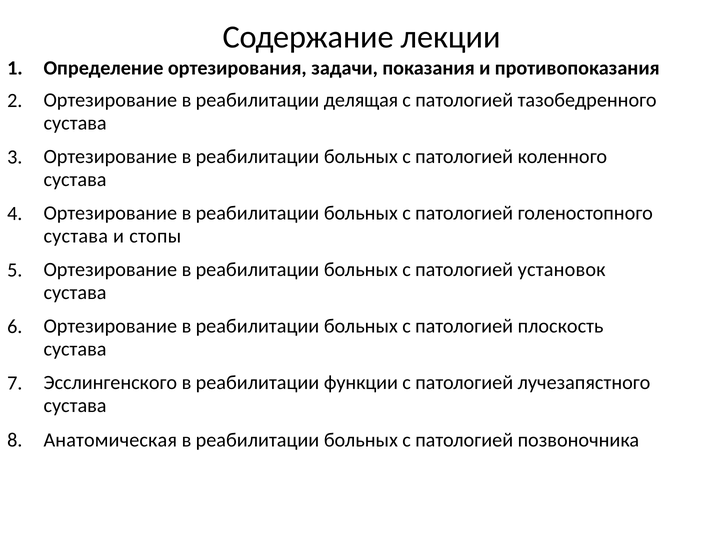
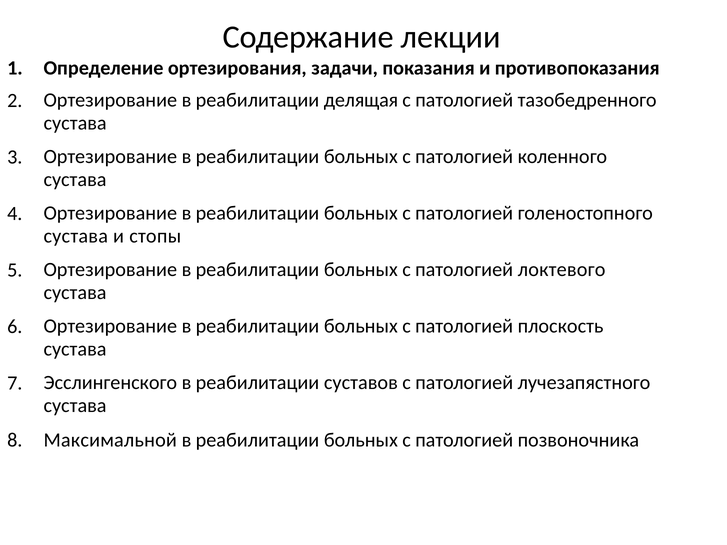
установок: установок -> локтевого
функции: функции -> суставов
Анатомическая: Анатомическая -> Максимальной
